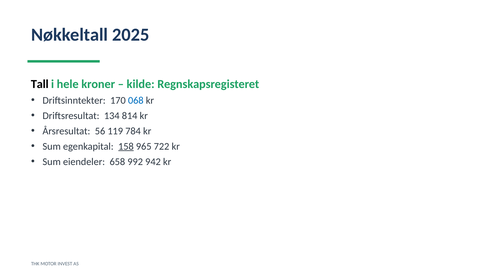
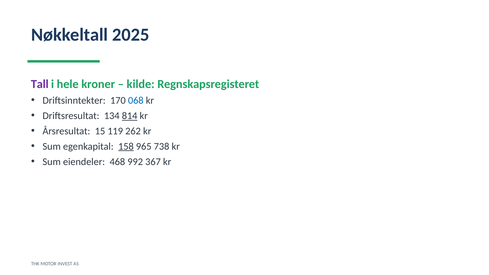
Tall colour: black -> purple
814 underline: none -> present
56: 56 -> 15
784: 784 -> 262
722: 722 -> 738
658: 658 -> 468
942: 942 -> 367
